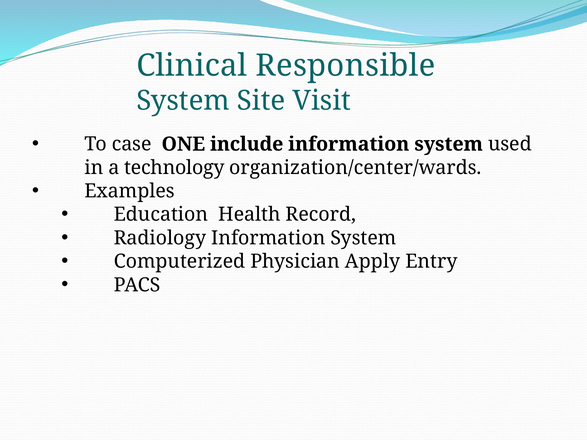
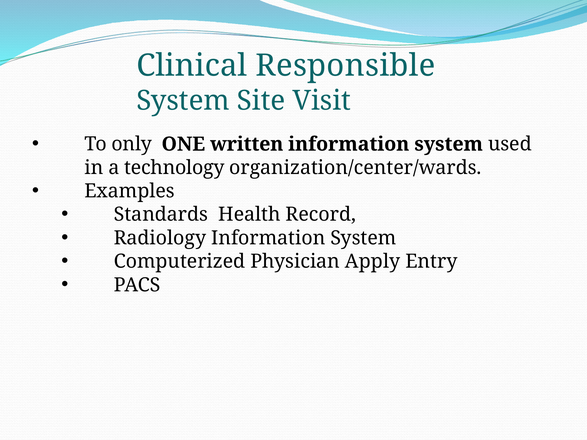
case: case -> only
include: include -> written
Education: Education -> Standards
